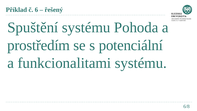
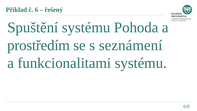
potenciální: potenciální -> seznámení
